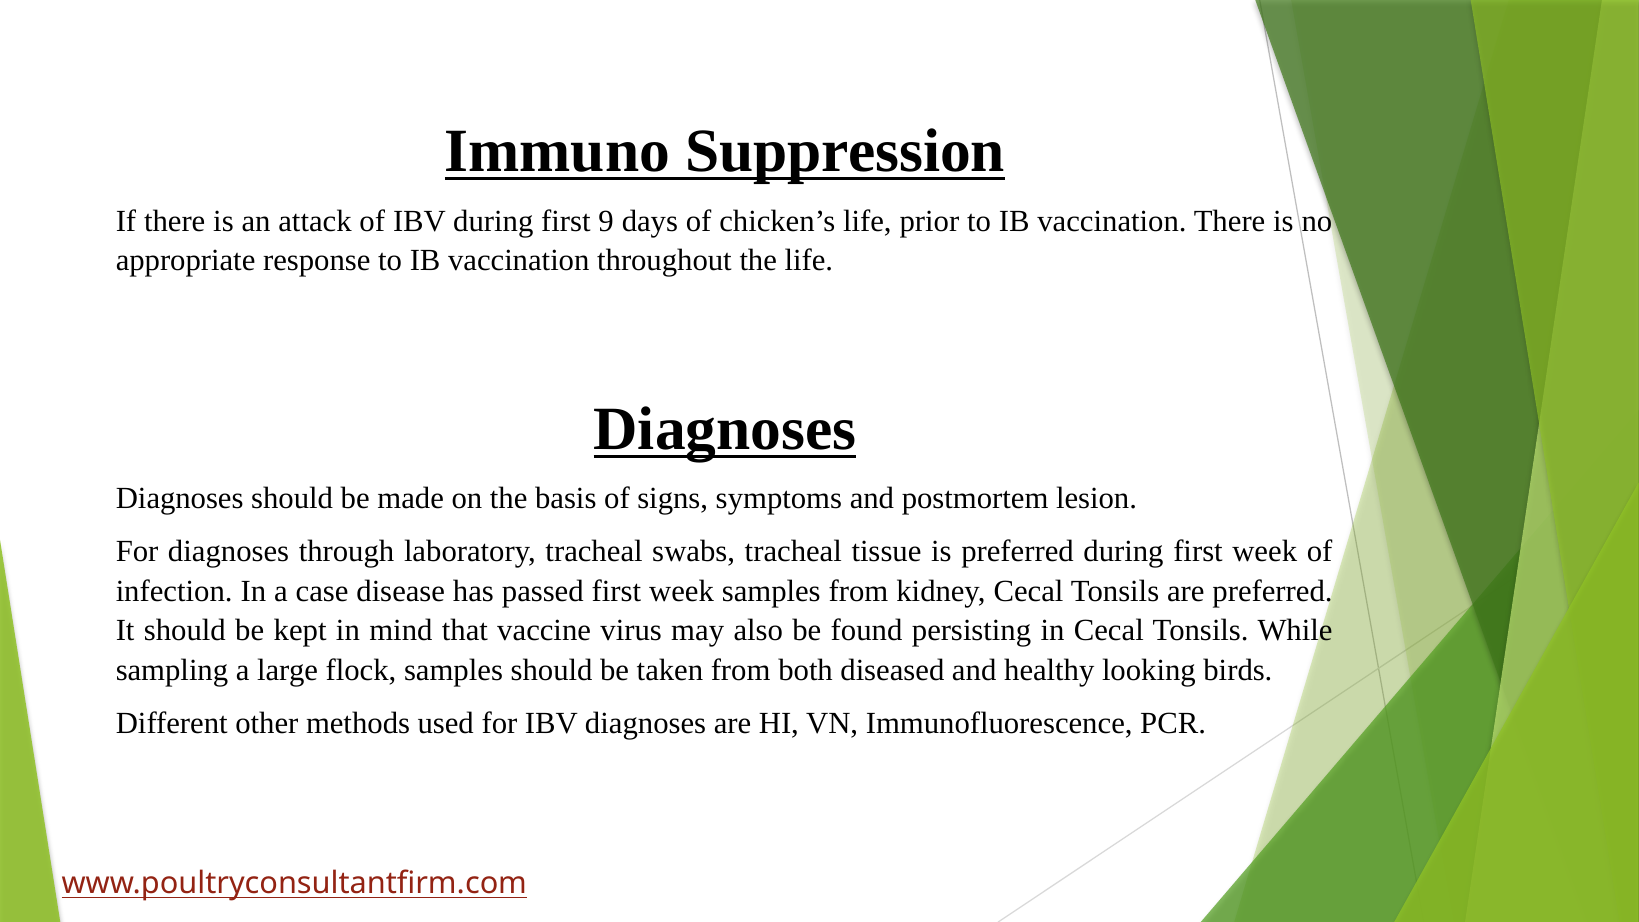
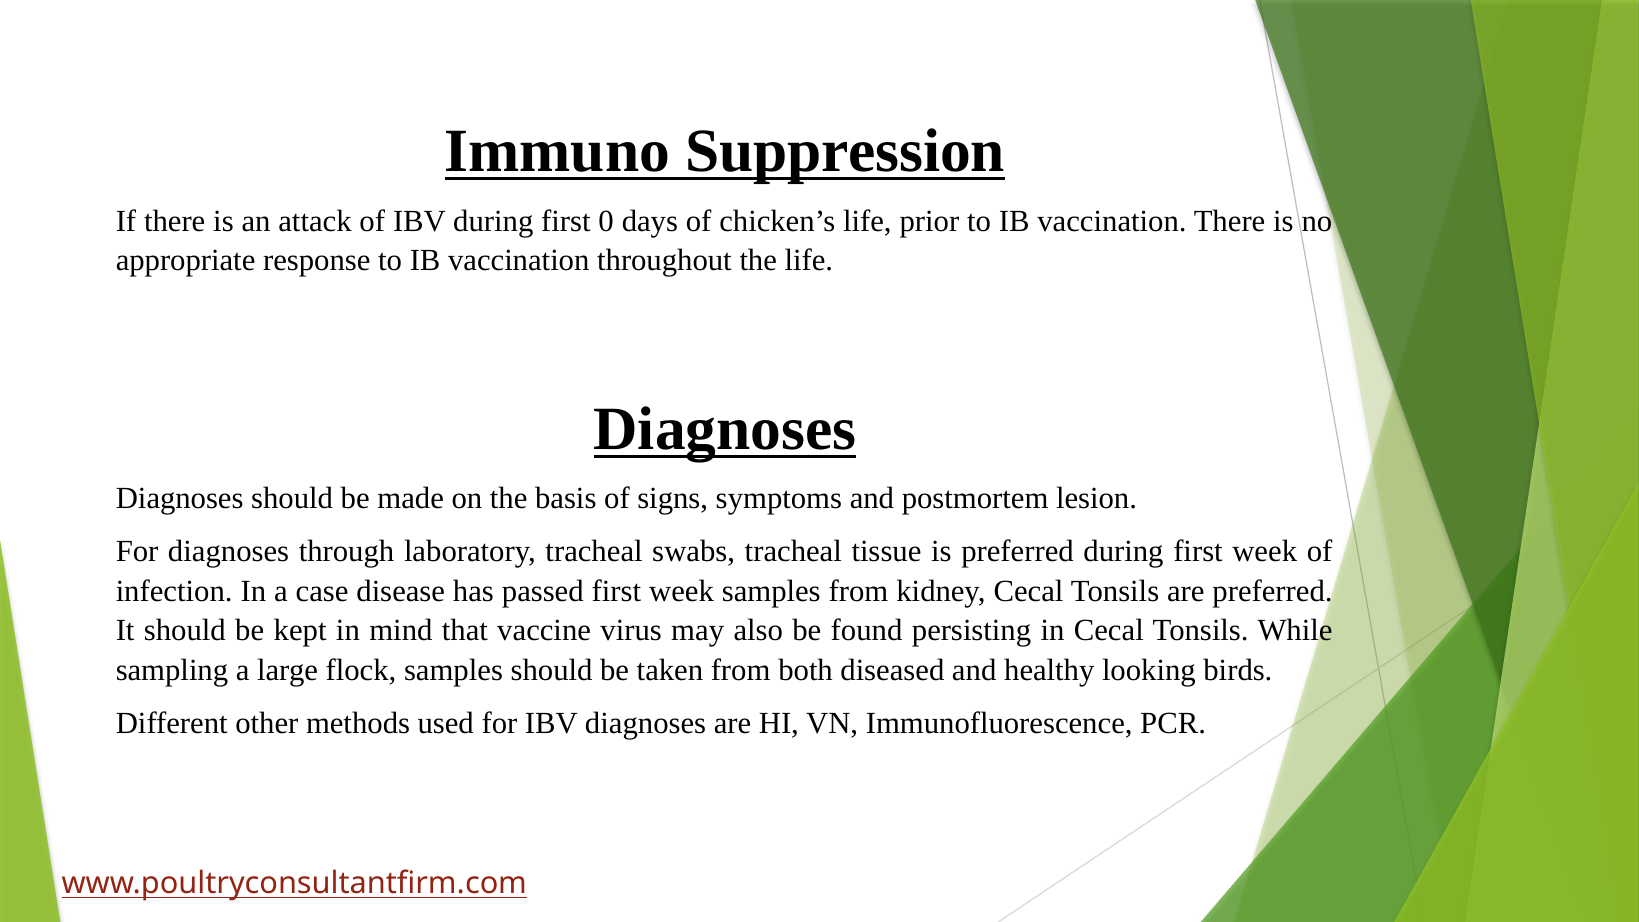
9: 9 -> 0
